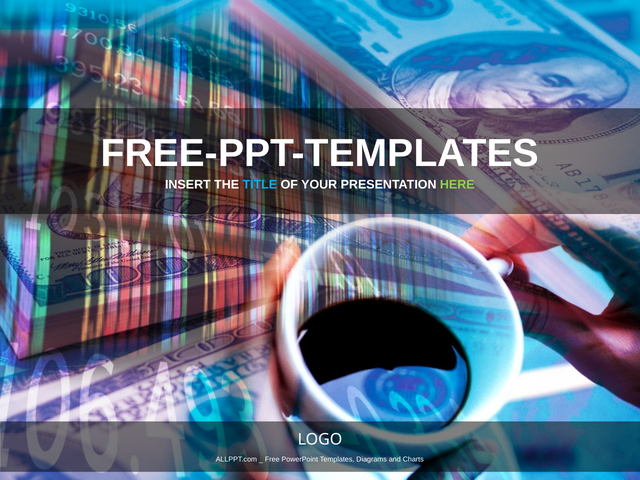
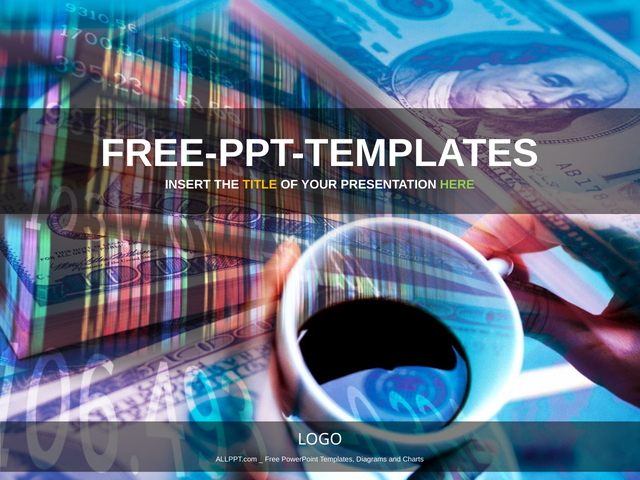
TITLE colour: light blue -> yellow
